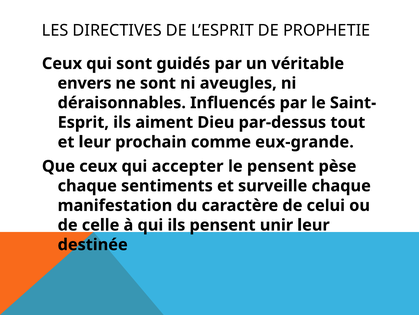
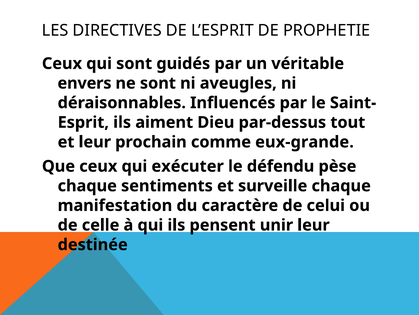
accepter: accepter -> exécuter
le pensent: pensent -> défendu
